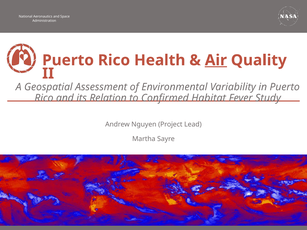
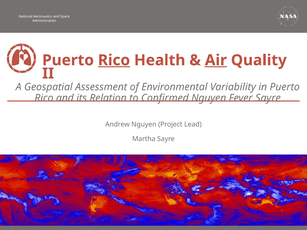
Rico at (114, 60) underline: none -> present
Confirmed Habitat: Habitat -> Nguyen
Fever Study: Study -> Sayre
